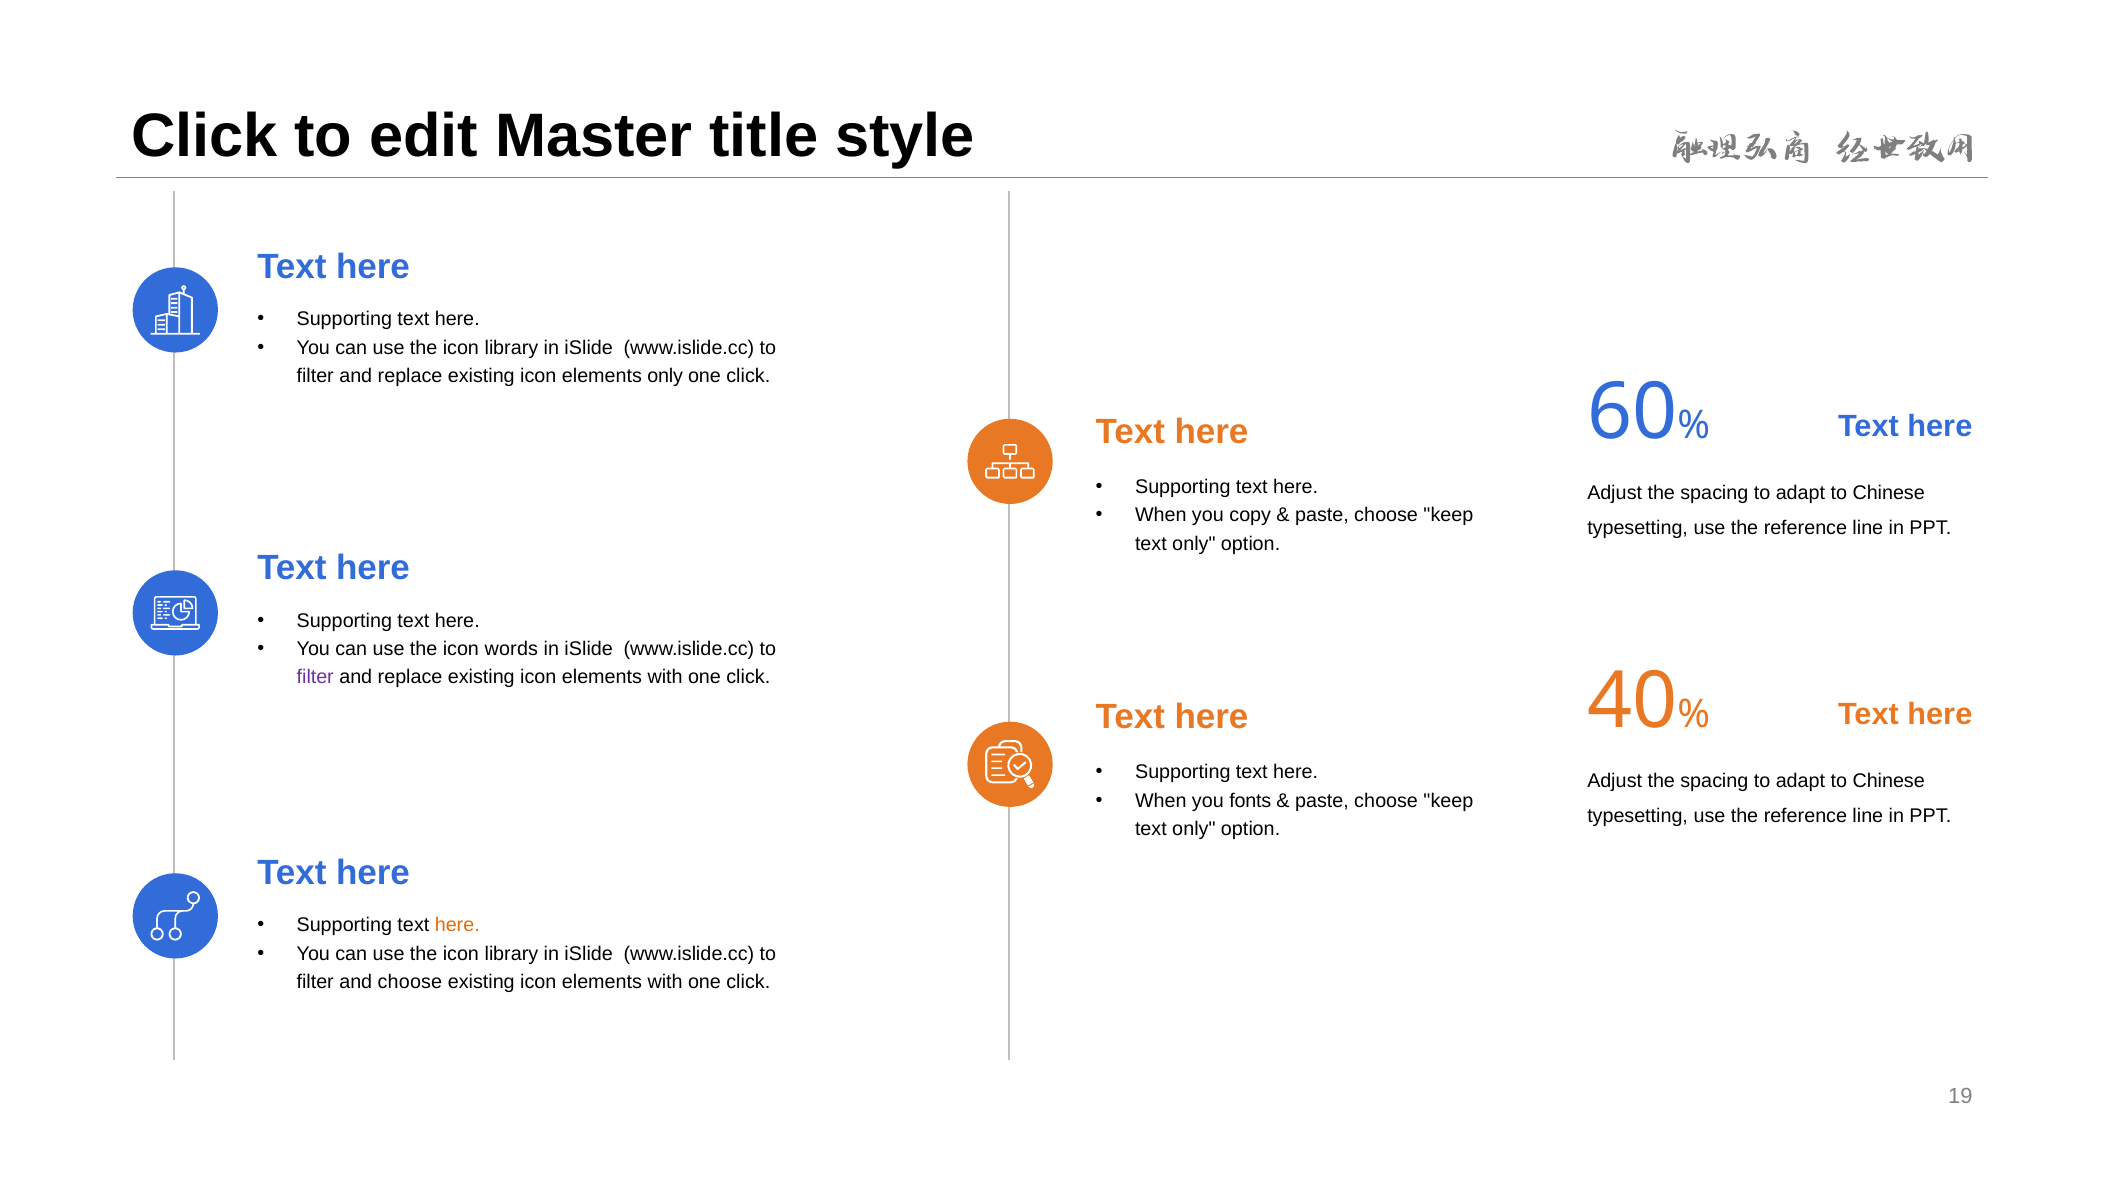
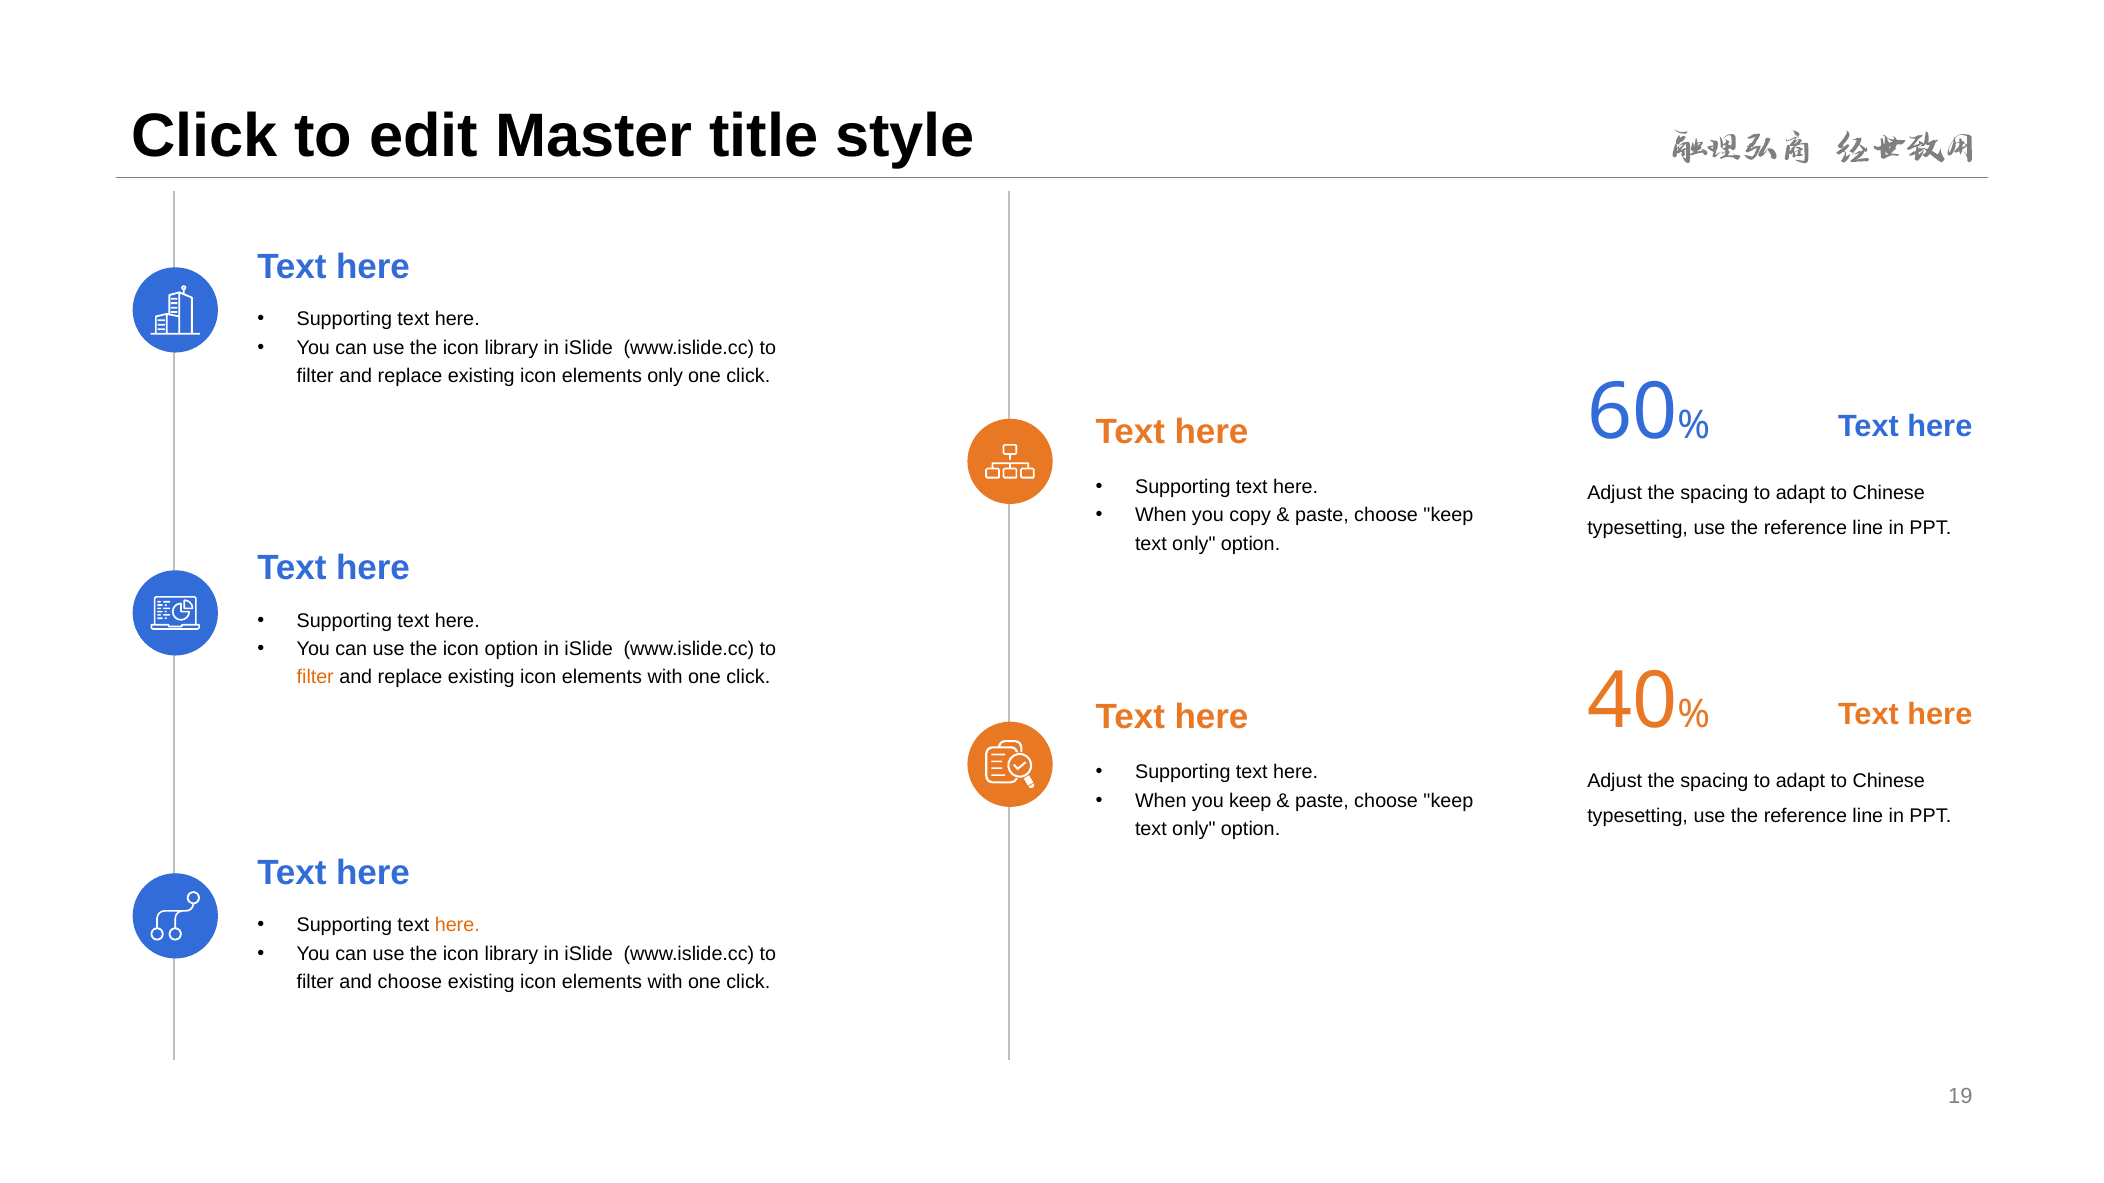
icon words: words -> option
filter at (315, 678) colour: purple -> orange
you fonts: fonts -> keep
